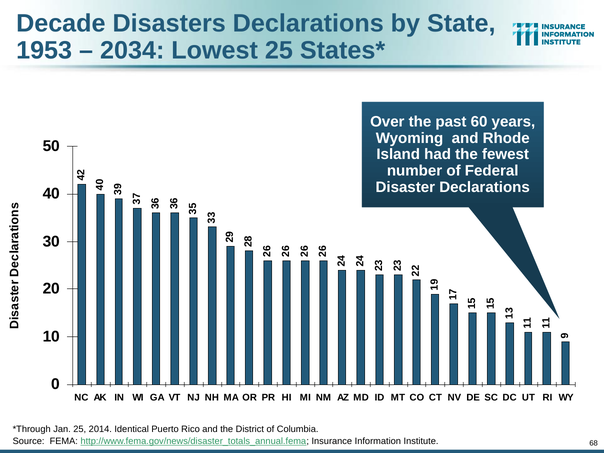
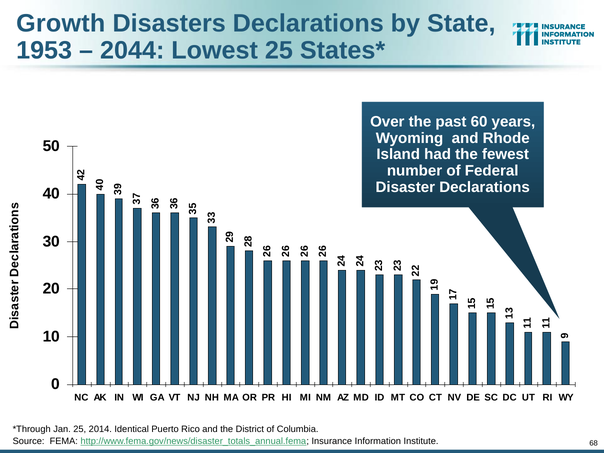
Decade: Decade -> Growth
2034: 2034 -> 2044
